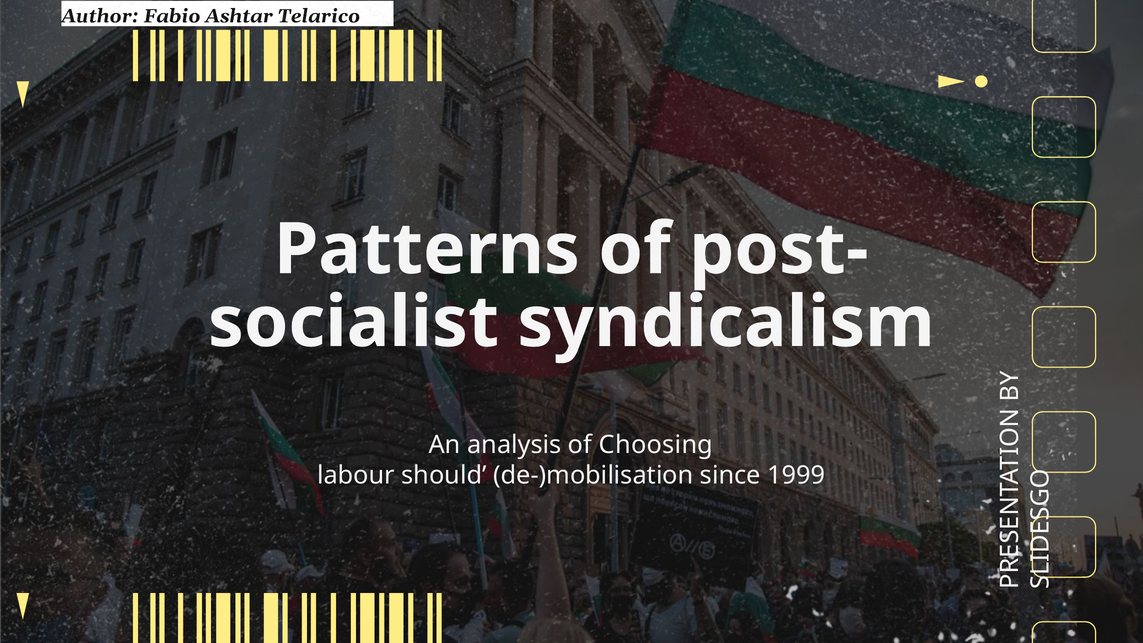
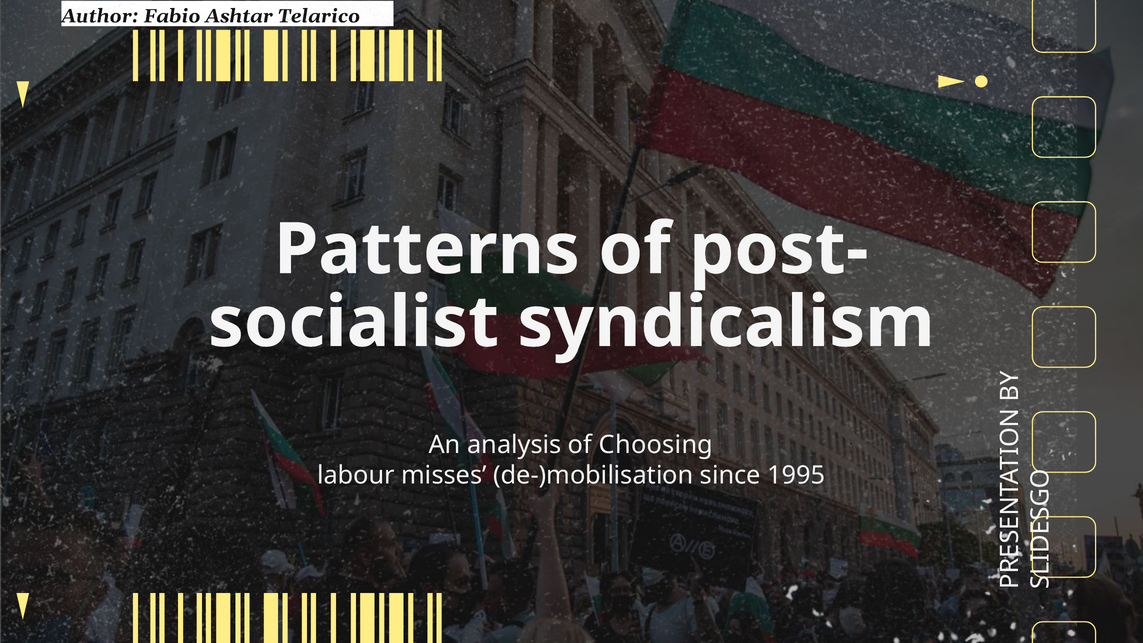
should: should -> misses
1999: 1999 -> 1995
